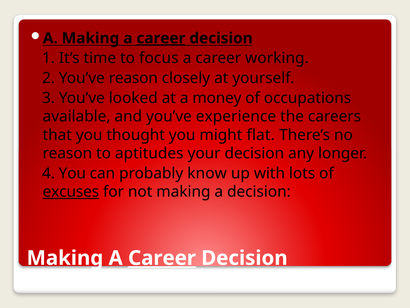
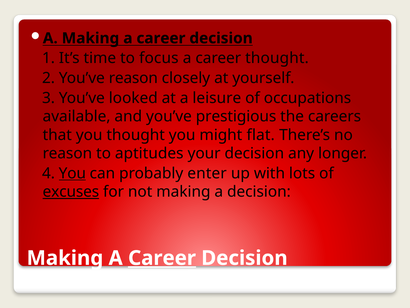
career at (161, 38) underline: present -> none
career working: working -> thought
money: money -> leisure
experience: experience -> prestigious
You at (72, 173) underline: none -> present
know: know -> enter
